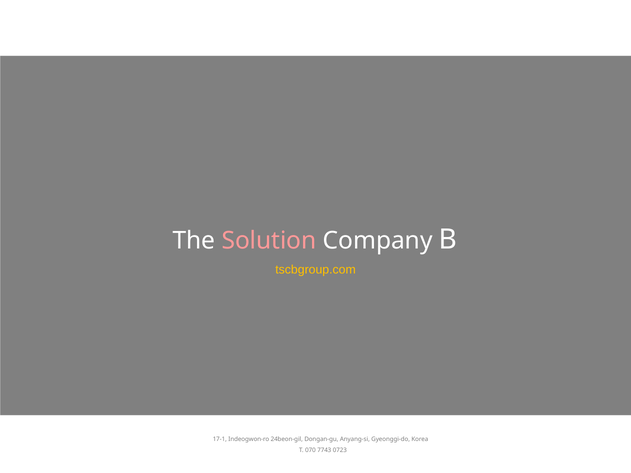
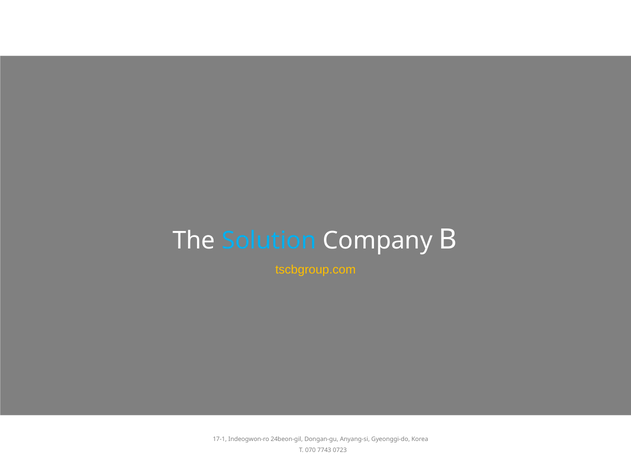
Solution colour: pink -> light blue
